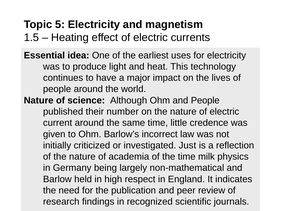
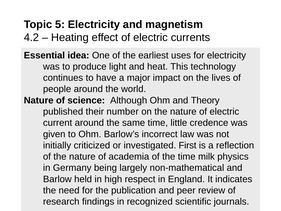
1.5: 1.5 -> 4.2
and People: People -> Theory
Just: Just -> First
